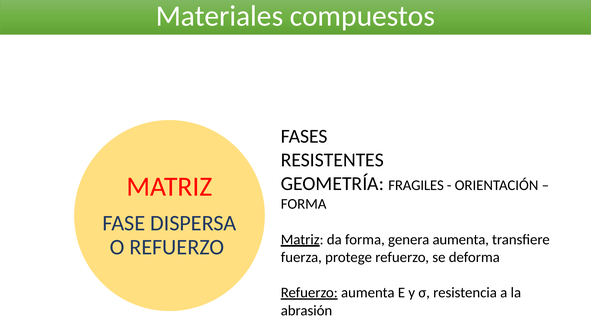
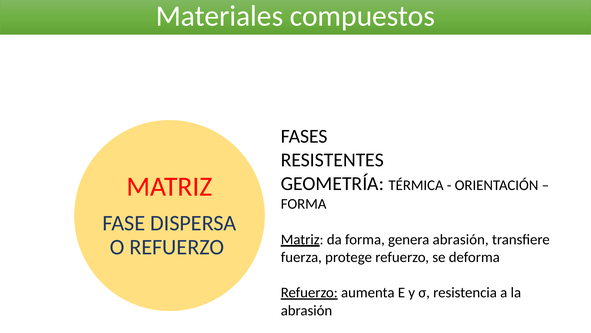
FRAGILES: FRAGILES -> TÉRMICA
genera aumenta: aumenta -> abrasión
